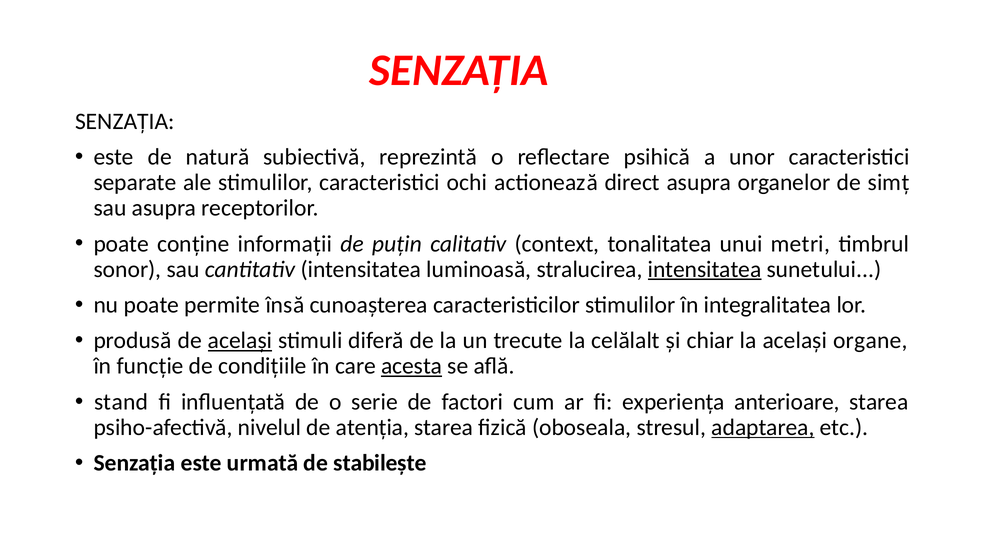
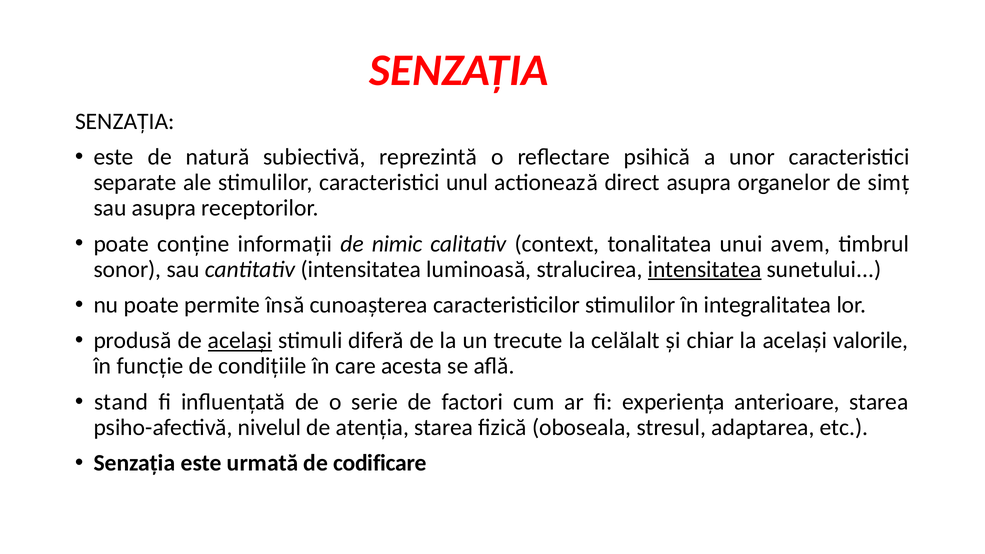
ochi: ochi -> unul
puțin: puțin -> nimic
metri: metri -> avem
organe: organe -> valorile
acesta underline: present -> none
adaptarea underline: present -> none
stabilește: stabilește -> codificare
